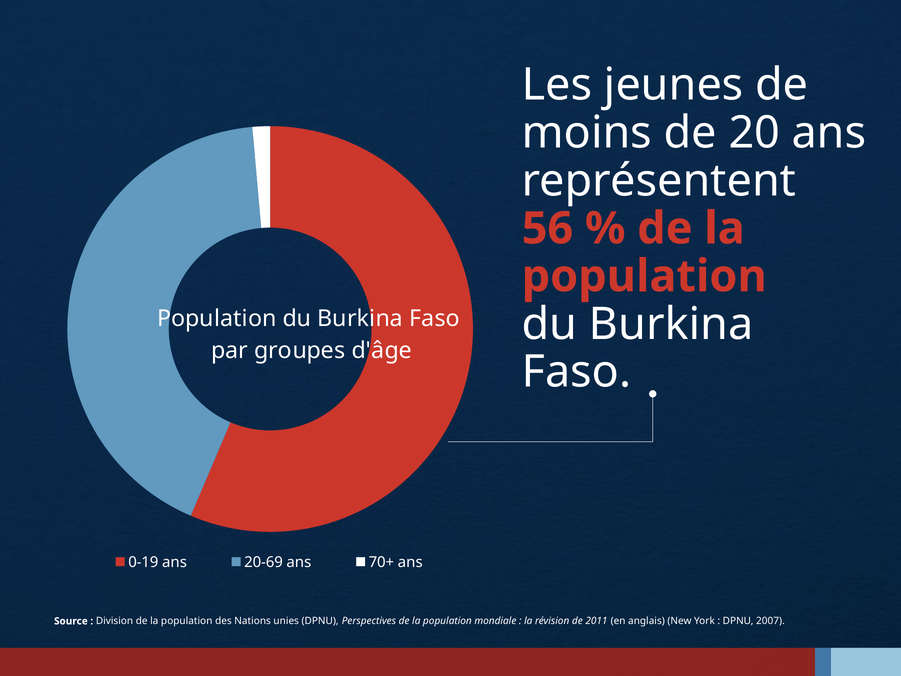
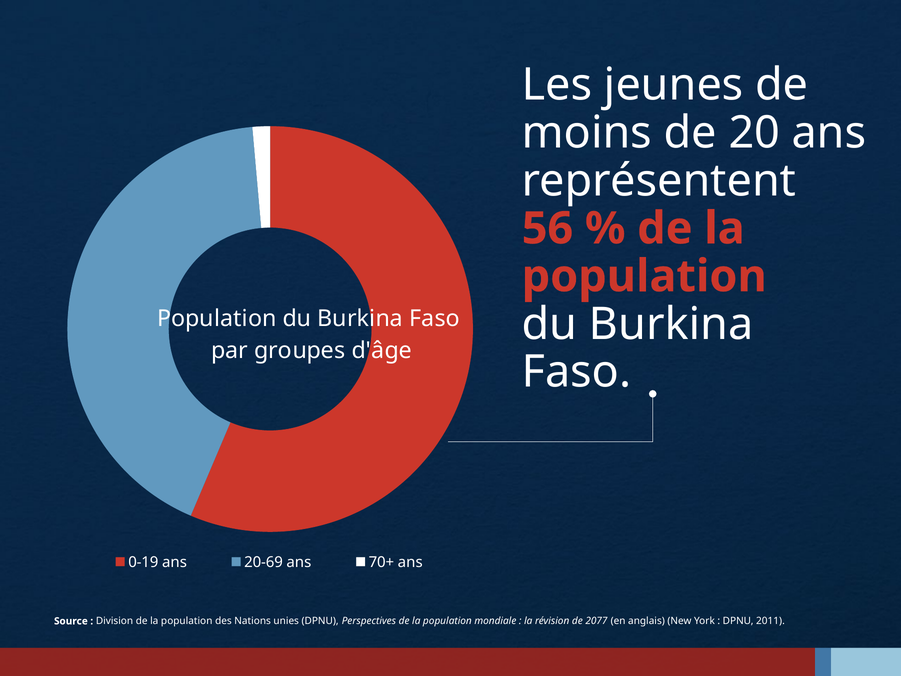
2011: 2011 -> 2077
2007: 2007 -> 2011
